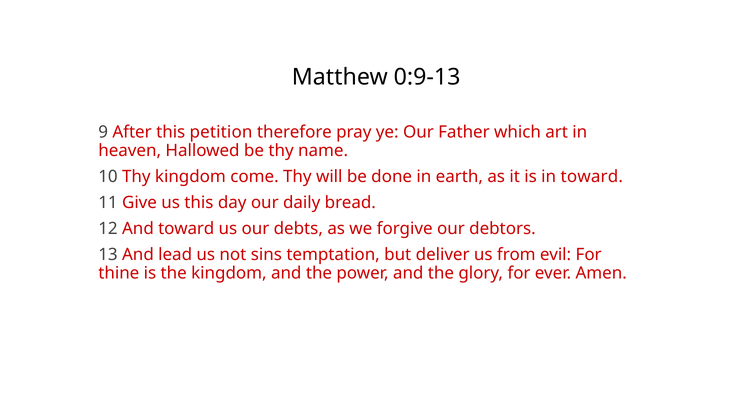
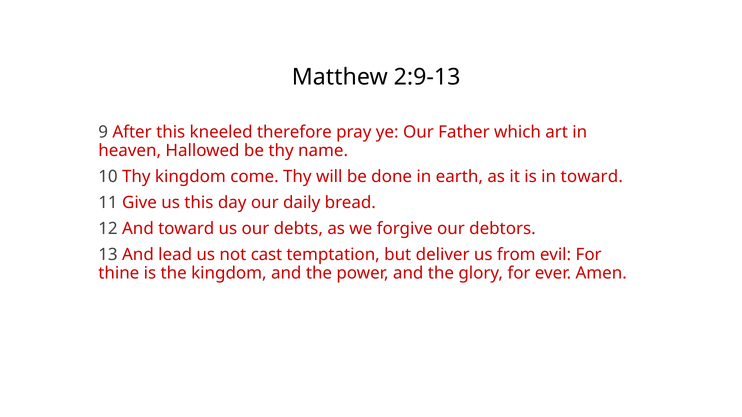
0:9-13: 0:9-13 -> 2:9-13
petition: petition -> kneeled
sins: sins -> cast
